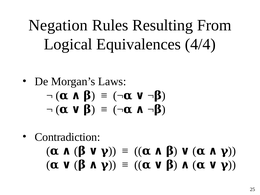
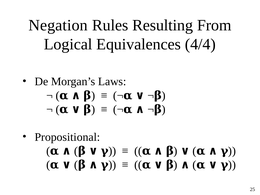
Contradiction: Contradiction -> Propositional
